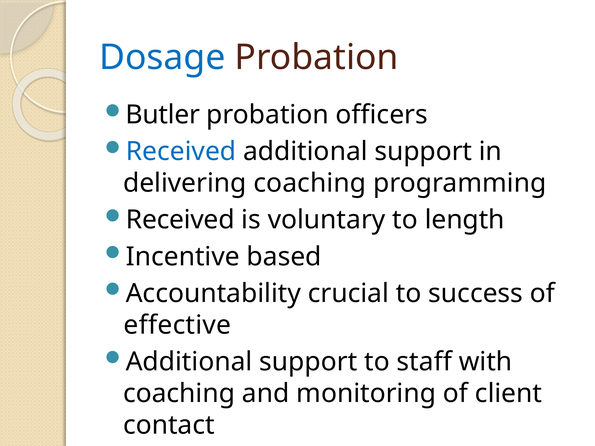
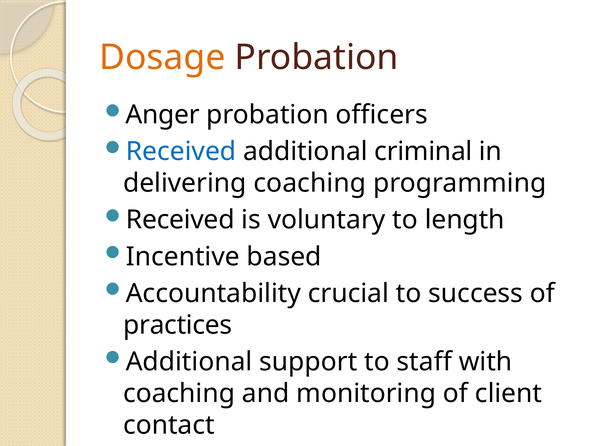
Dosage colour: blue -> orange
Butler: Butler -> Anger
support at (423, 152): support -> criminal
effective: effective -> practices
